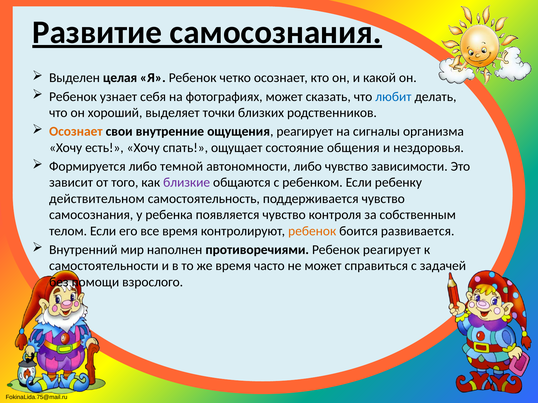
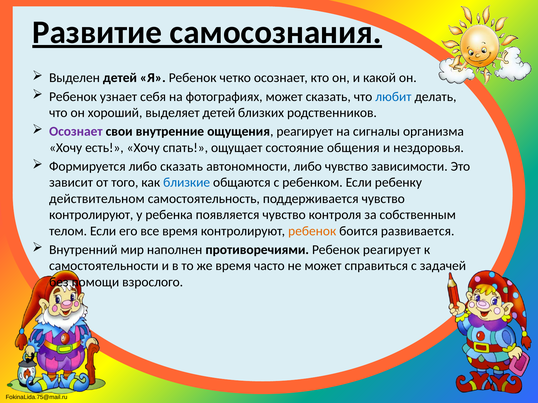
Выделен целая: целая -> детей
выделяет точки: точки -> детей
Осознает at (76, 132) colour: orange -> purple
либо темной: темной -> сказать
близкие colour: purple -> blue
самосознания at (91, 215): самосознания -> контролируют
